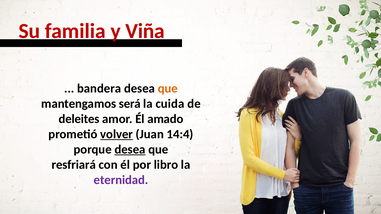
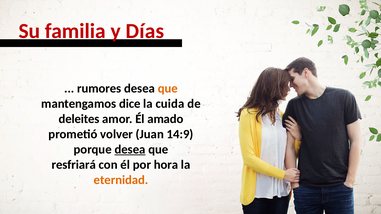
Viña: Viña -> Días
bandera: bandera -> rumores
será: será -> dice
volver underline: present -> none
14:4: 14:4 -> 14:9
libro: libro -> hora
eternidad colour: purple -> orange
